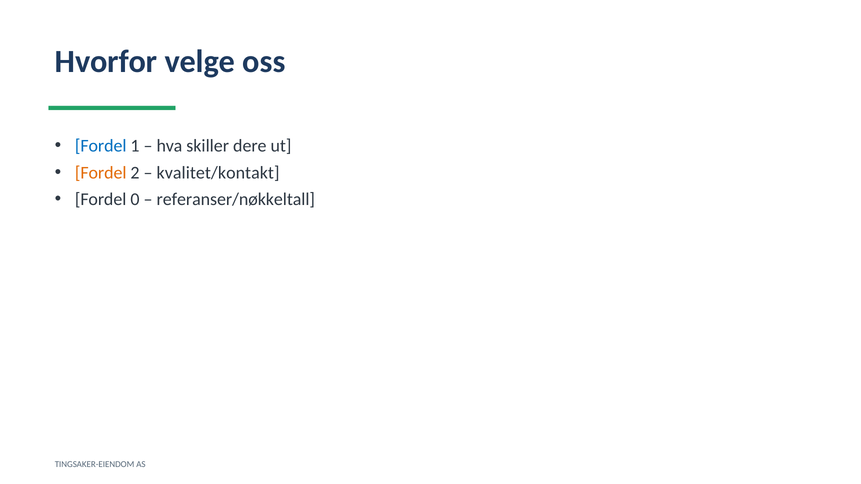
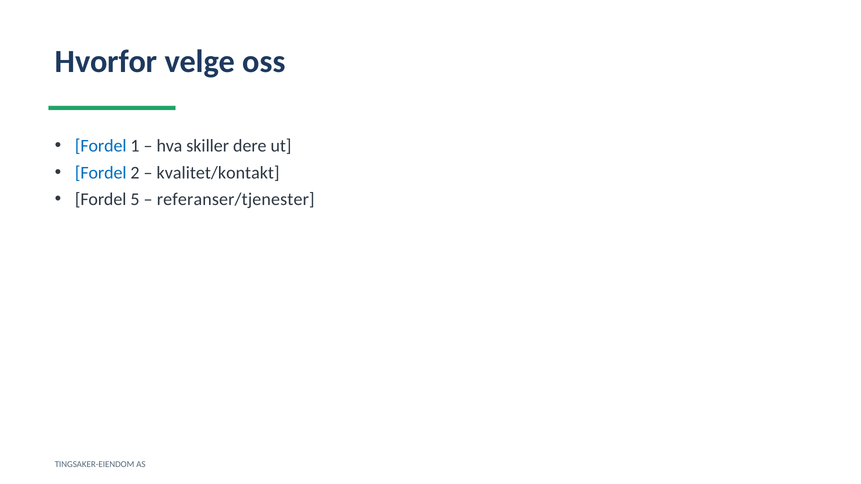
Fordel at (101, 173) colour: orange -> blue
0: 0 -> 5
referanser/nøkkeltall: referanser/nøkkeltall -> referanser/tjenester
